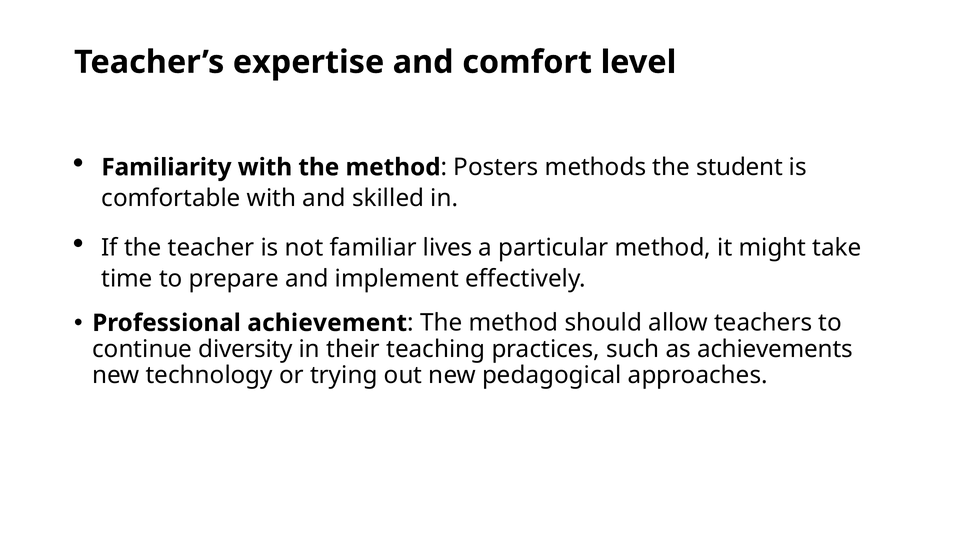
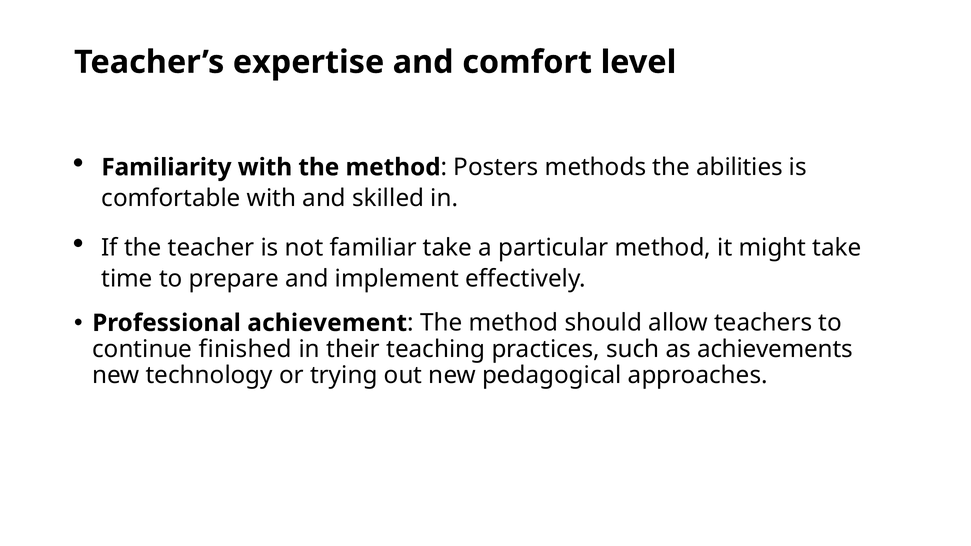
student: student -> abilities
familiar lives: lives -> take
diversity: diversity -> finished
